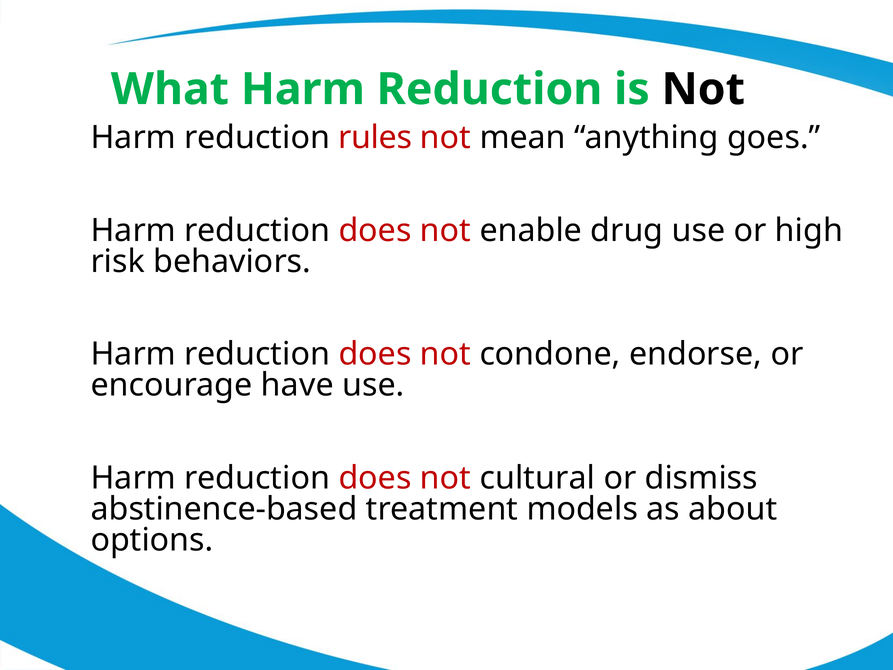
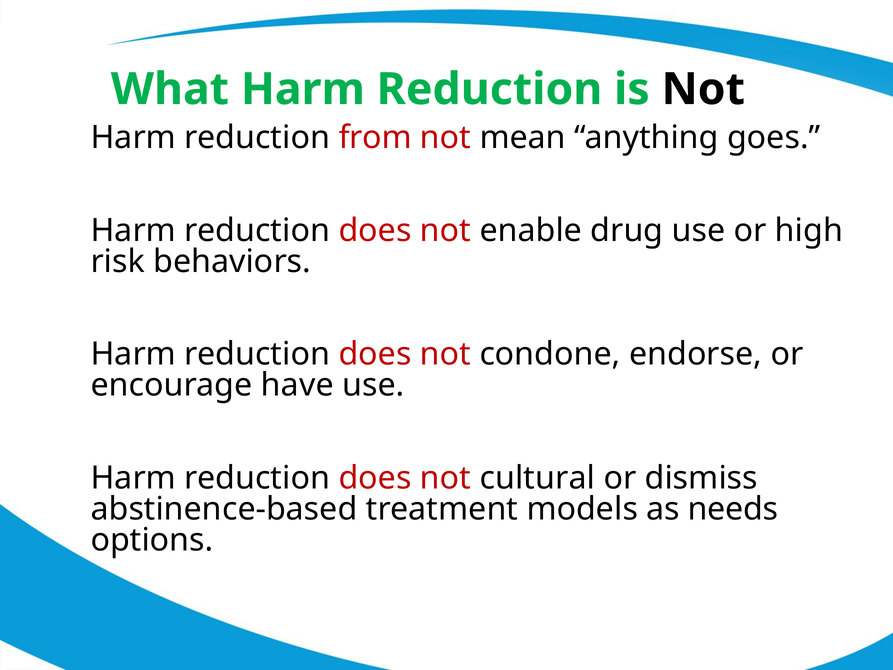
rules: rules -> from
about: about -> needs
